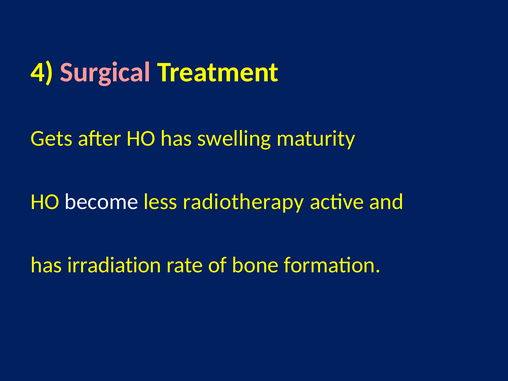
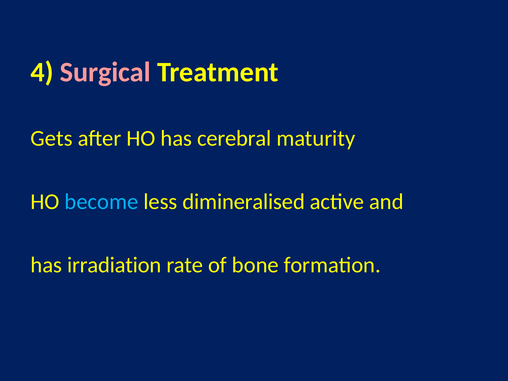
swelling: swelling -> cerebral
become colour: white -> light blue
radiotherapy: radiotherapy -> dimineralised
